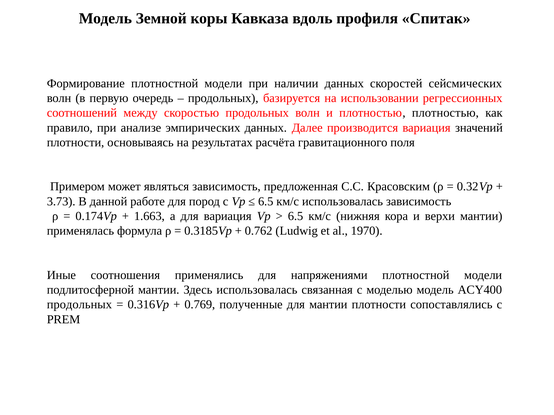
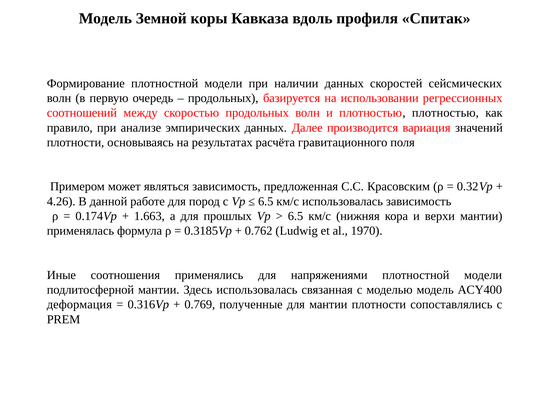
3.73: 3.73 -> 4.26
для вариация: вариация -> прошлых
продольных at (79, 305): продольных -> деформация
